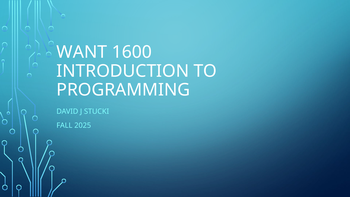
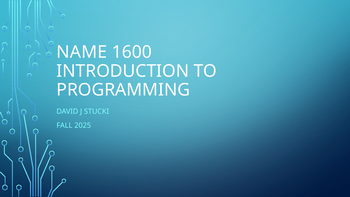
WANT: WANT -> NAME
